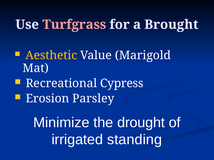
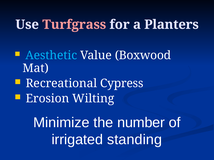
Brought: Brought -> Planters
Aesthetic colour: yellow -> light blue
Marigold: Marigold -> Boxwood
Parsley: Parsley -> Wilting
drought: drought -> number
